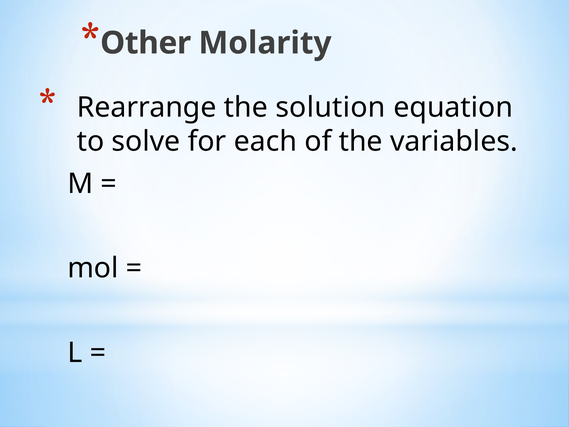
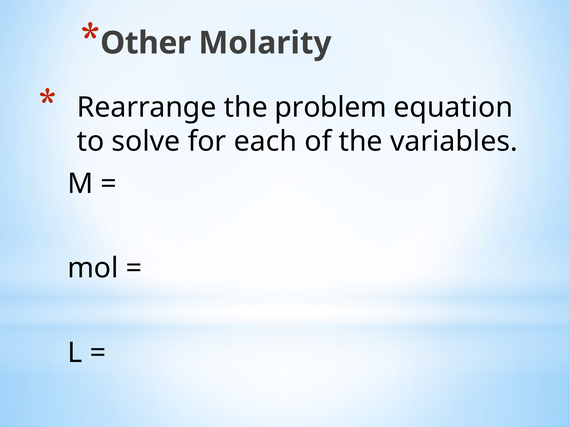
solution: solution -> problem
